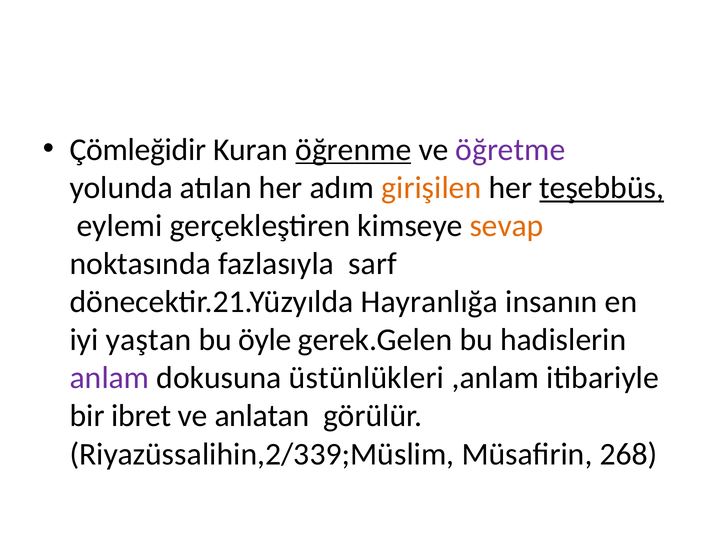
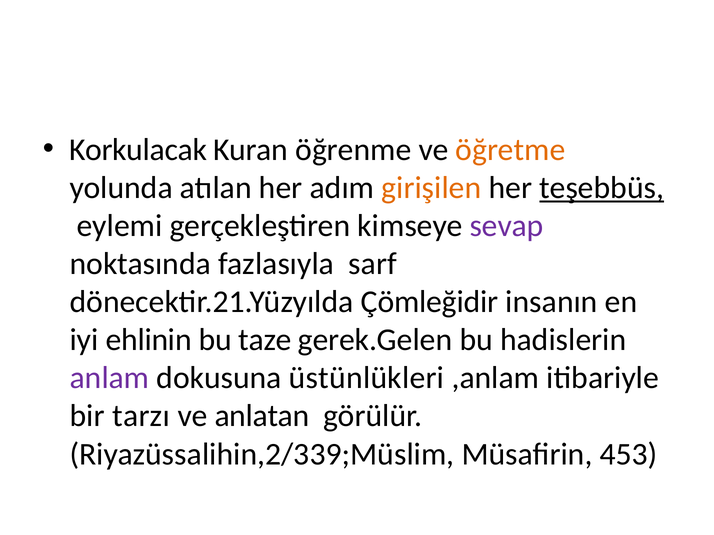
Çömleğidir: Çömleğidir -> Korkulacak
öğrenme underline: present -> none
öğretme colour: purple -> orange
sevap colour: orange -> purple
Hayranlığa: Hayranlığa -> Çömleğidir
yaştan: yaştan -> ehlinin
öyle: öyle -> taze
ibret: ibret -> tarzı
268: 268 -> 453
